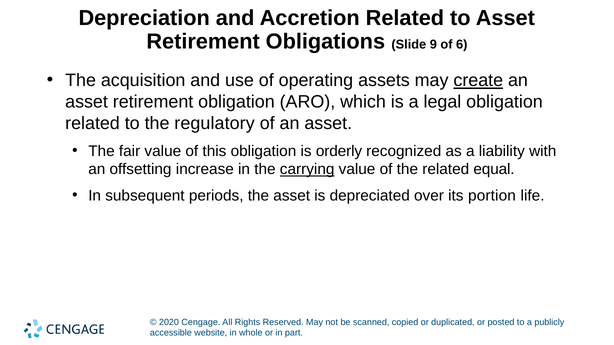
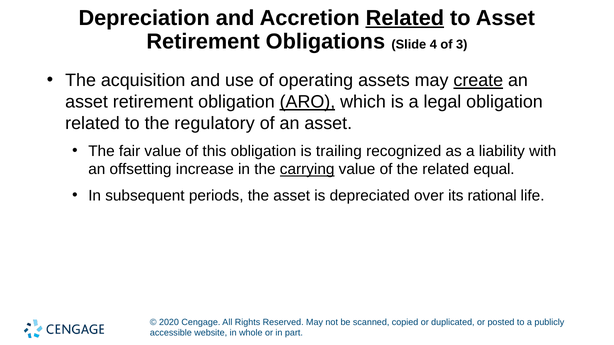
Related at (405, 18) underline: none -> present
9: 9 -> 4
6: 6 -> 3
ARO underline: none -> present
orderly: orderly -> trailing
portion: portion -> rational
